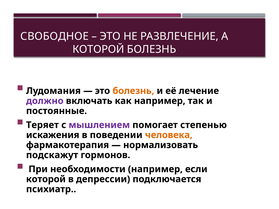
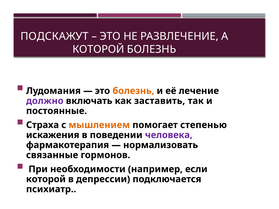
СВОБОДНОЕ: СВОБОДНОЕ -> ПОДСКАЖУТ
как например: например -> заставить
Теряет: Теряет -> Страха
мышлением colour: purple -> orange
человека colour: orange -> purple
подскажут: подскажут -> связанные
